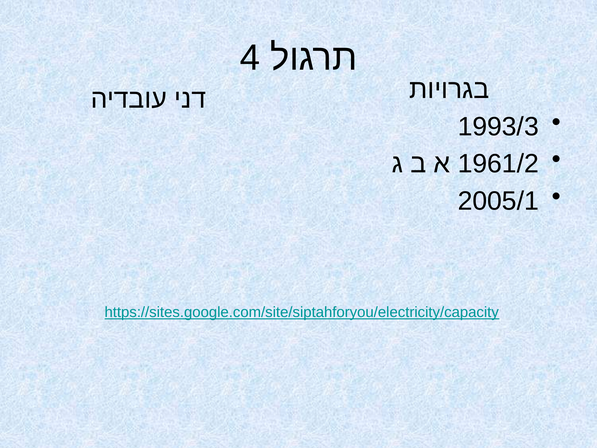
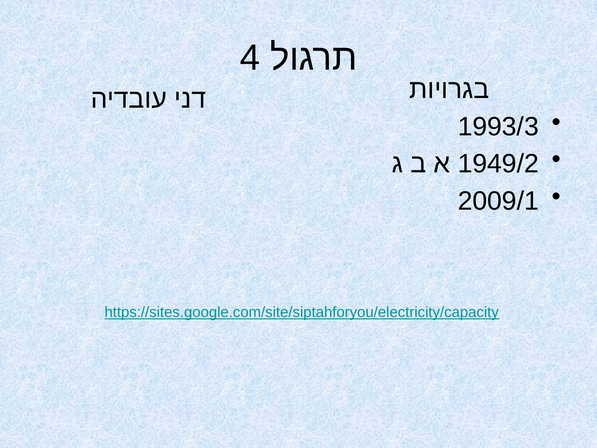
1961/2: 1961/2 -> 1949/2
2005/1: 2005/1 -> 2009/1
